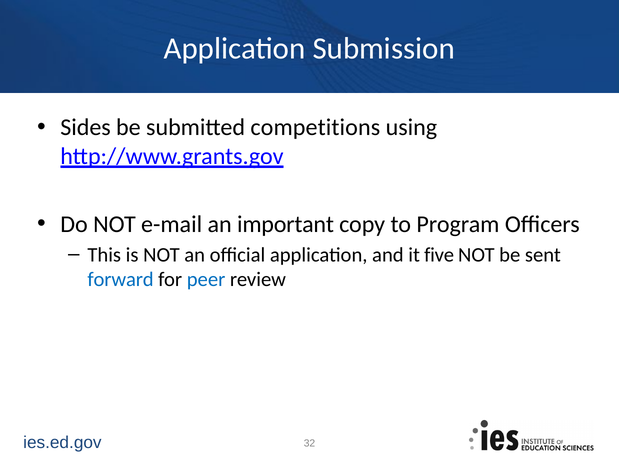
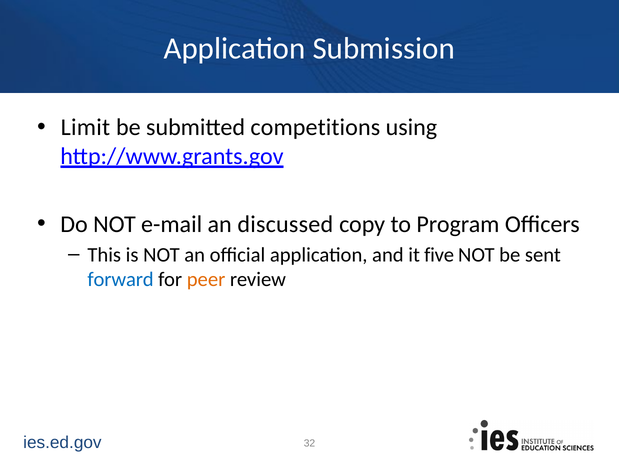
Sides: Sides -> Limit
important: important -> discussed
peer colour: blue -> orange
